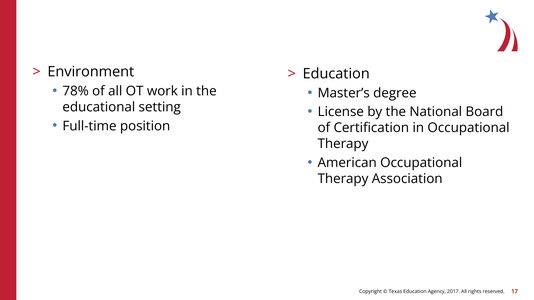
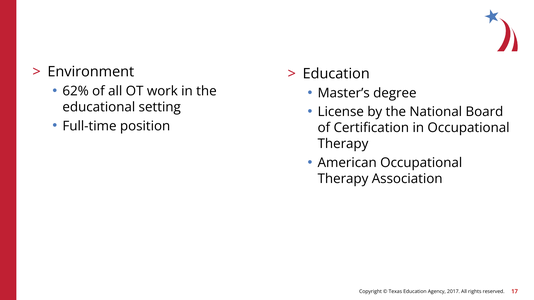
78%: 78% -> 62%
